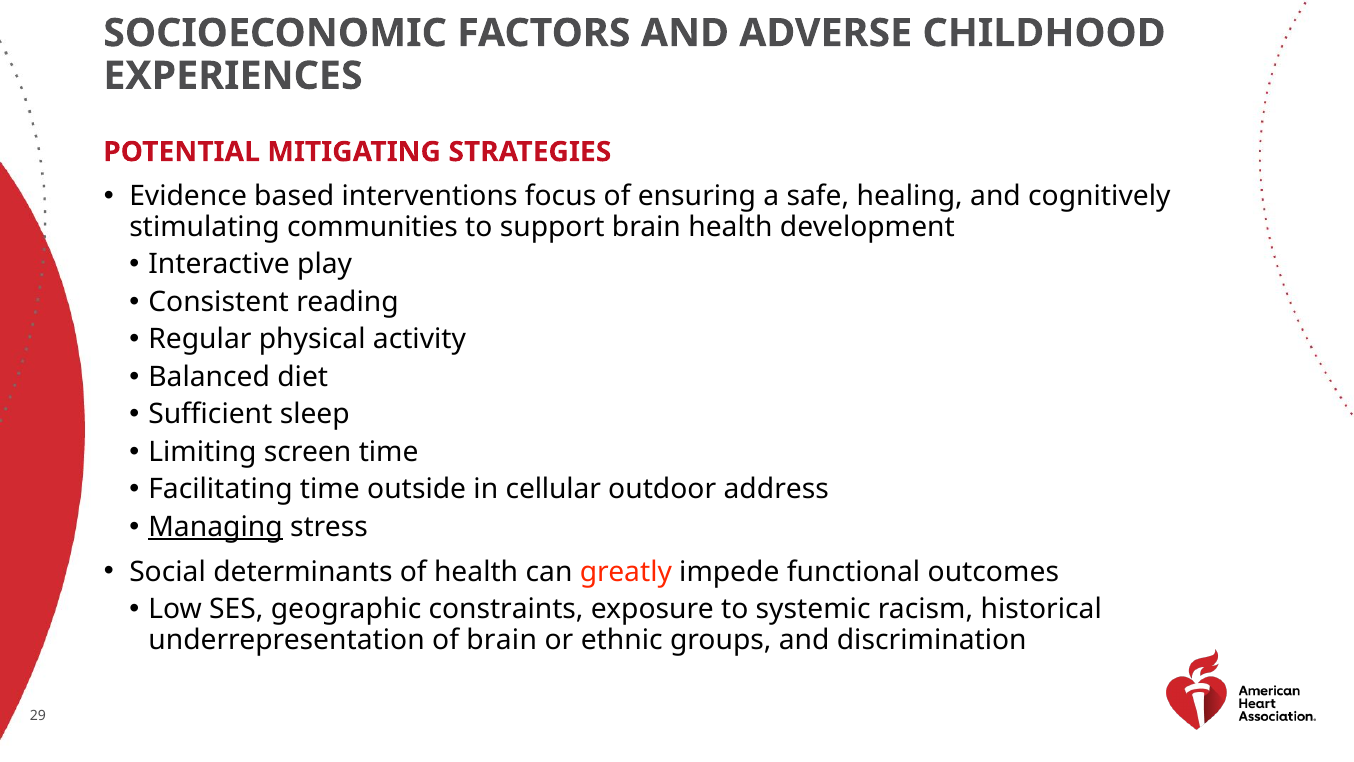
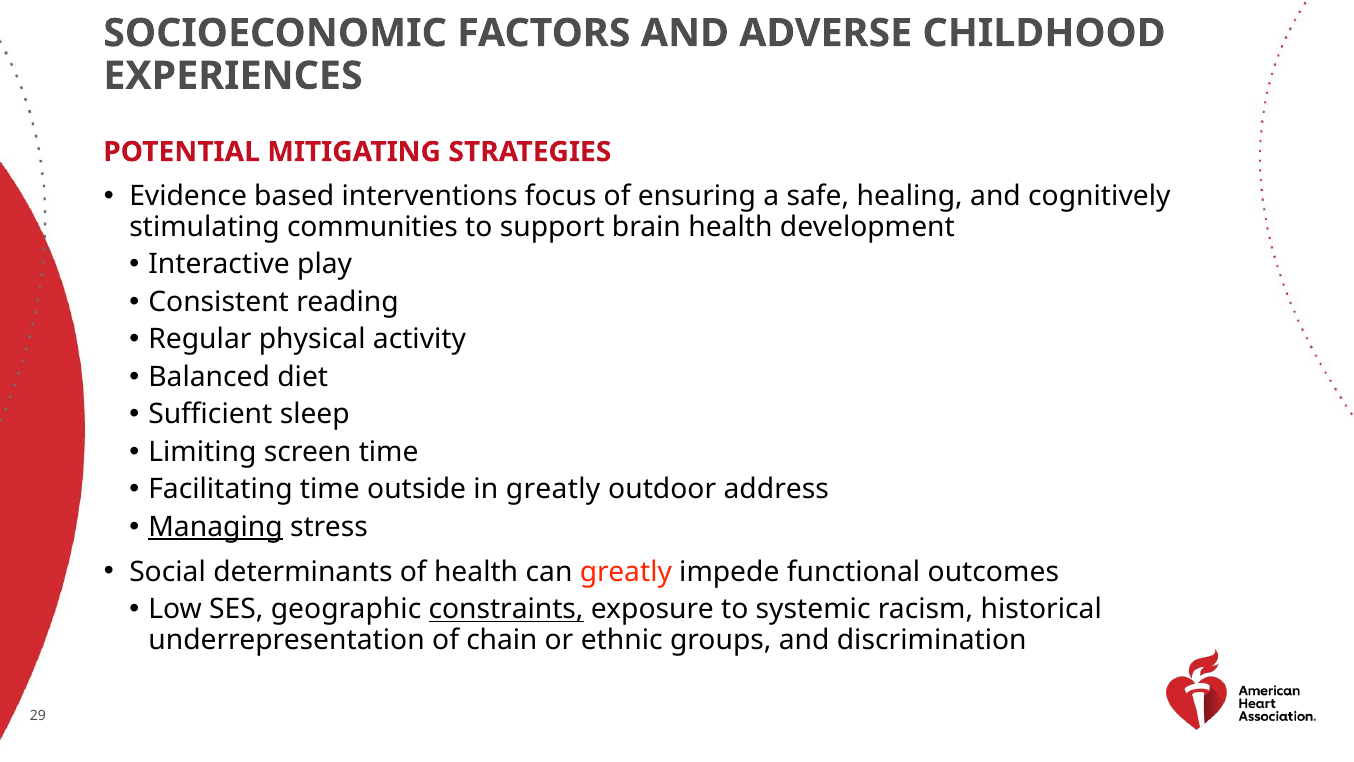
in cellular: cellular -> greatly
constraints underline: none -> present
of brain: brain -> chain
